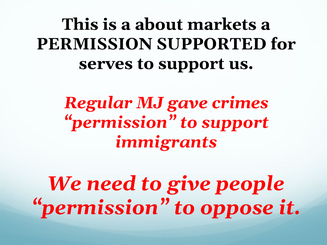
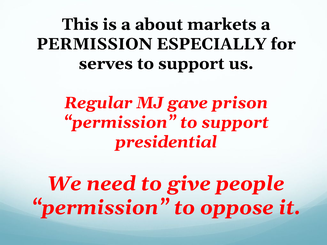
SUPPORTED: SUPPORTED -> ESPECIALLY
crimes: crimes -> prison
immigrants: immigrants -> presidential
